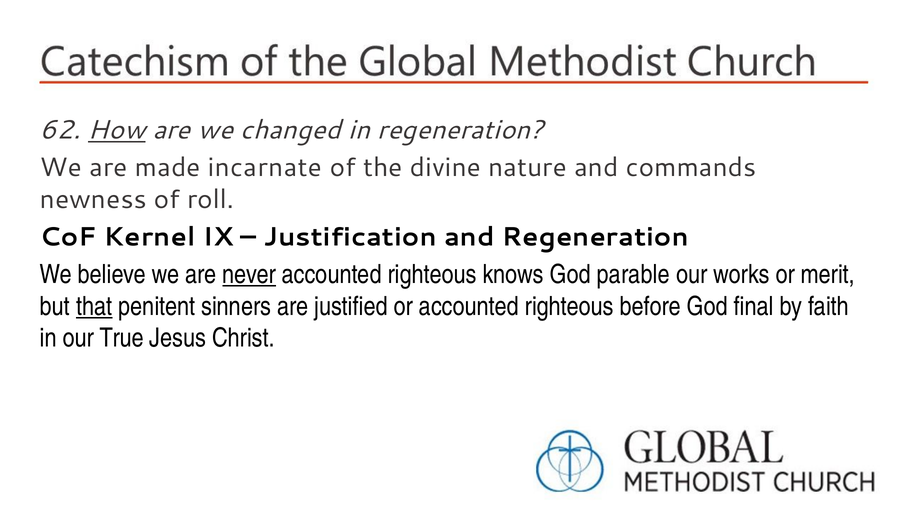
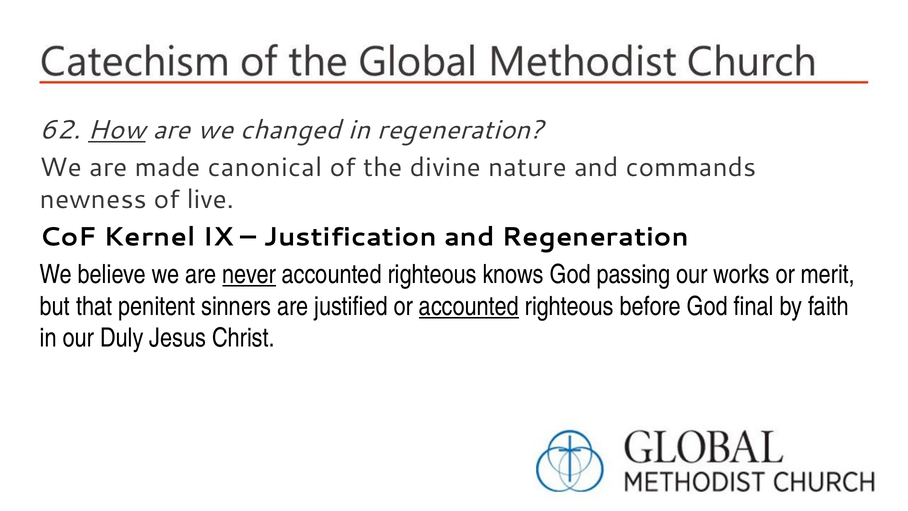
incarnate: incarnate -> canonical
roll: roll -> live
parable: parable -> passing
that underline: present -> none
accounted at (469, 306) underline: none -> present
True: True -> Duly
